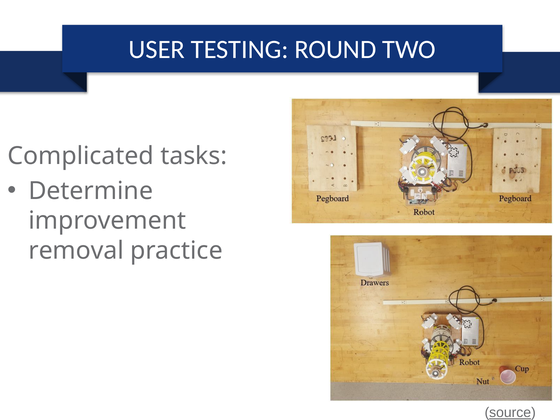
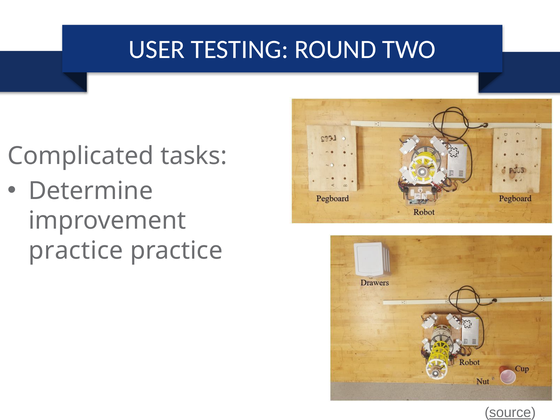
removal at (76, 251): removal -> practice
